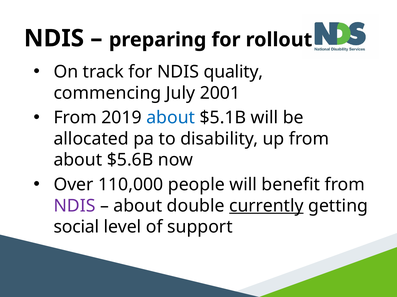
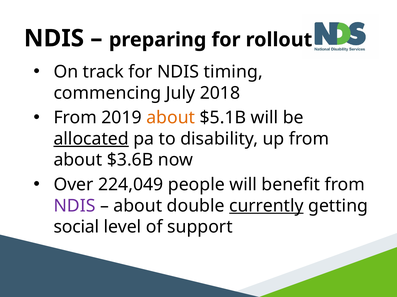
quality: quality -> timing
2001: 2001 -> 2018
about at (171, 118) colour: blue -> orange
allocated underline: none -> present
$5.6B: $5.6B -> $3.6B
110,000: 110,000 -> 224,049
